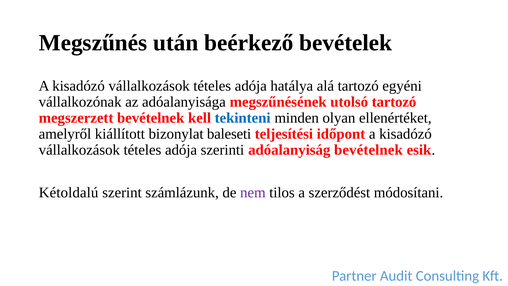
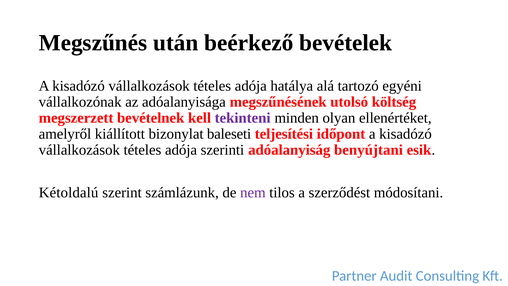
utolsó tartozó: tartozó -> költség
tekinteni colour: blue -> purple
adóalanyiság bevételnek: bevételnek -> benyújtani
